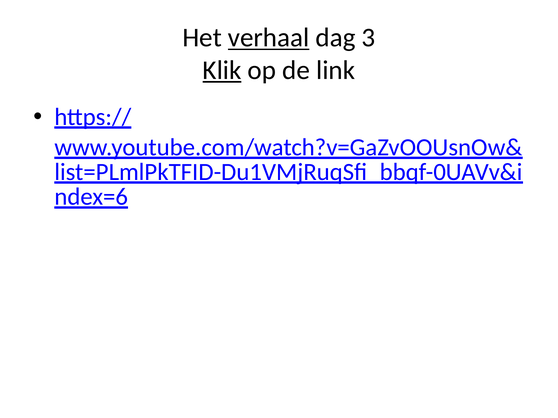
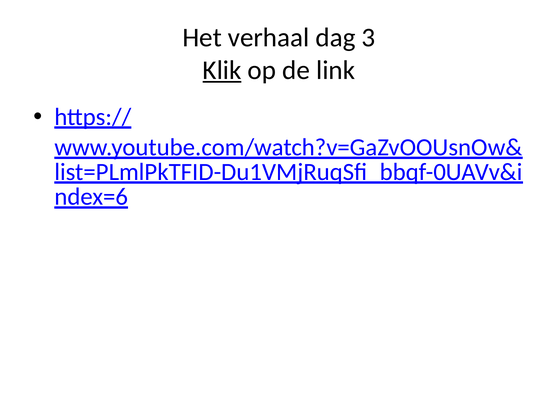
verhaal underline: present -> none
